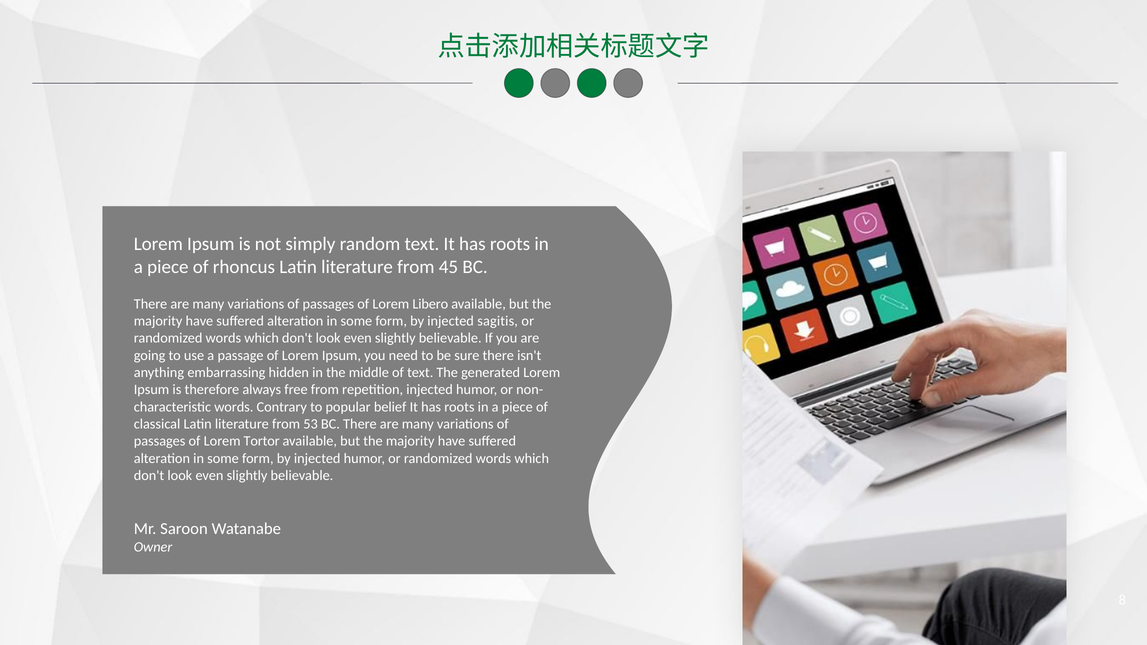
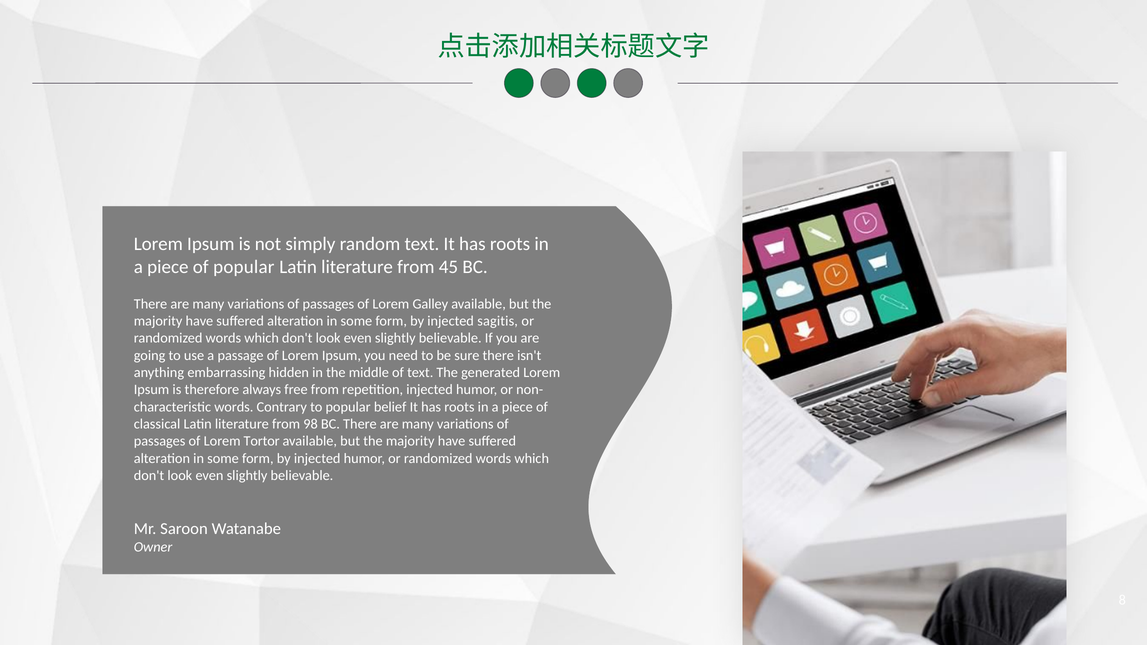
of rhoncus: rhoncus -> popular
Libero: Libero -> Galley
53: 53 -> 98
